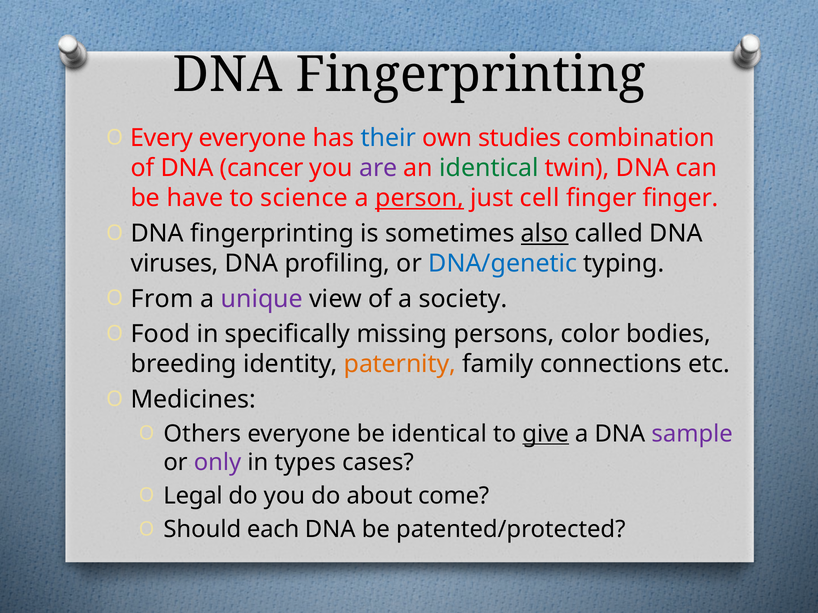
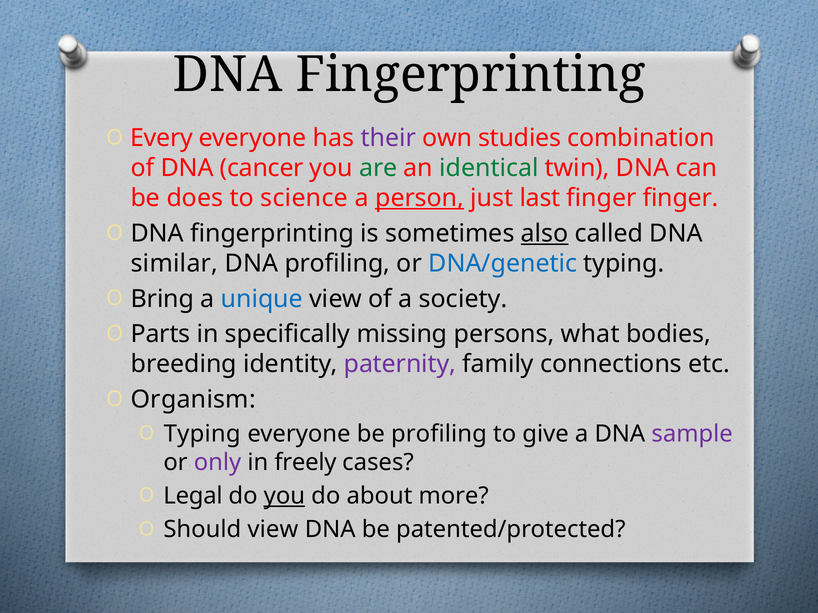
their colour: blue -> purple
are colour: purple -> green
have: have -> does
cell: cell -> last
viruses: viruses -> similar
From: From -> Bring
unique colour: purple -> blue
Food: Food -> Parts
color: color -> what
paternity colour: orange -> purple
Medicines: Medicines -> Organism
Others at (202, 434): Others -> Typing
be identical: identical -> profiling
give underline: present -> none
types: types -> freely
you at (284, 496) underline: none -> present
come: come -> more
Should each: each -> view
